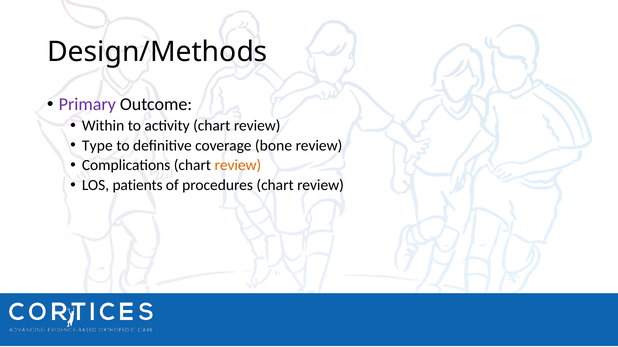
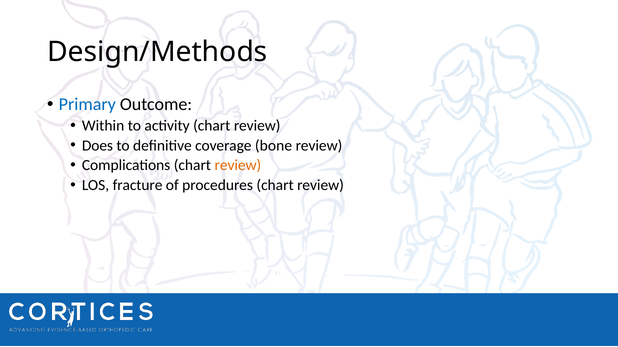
Primary colour: purple -> blue
Type: Type -> Does
patients: patients -> fracture
